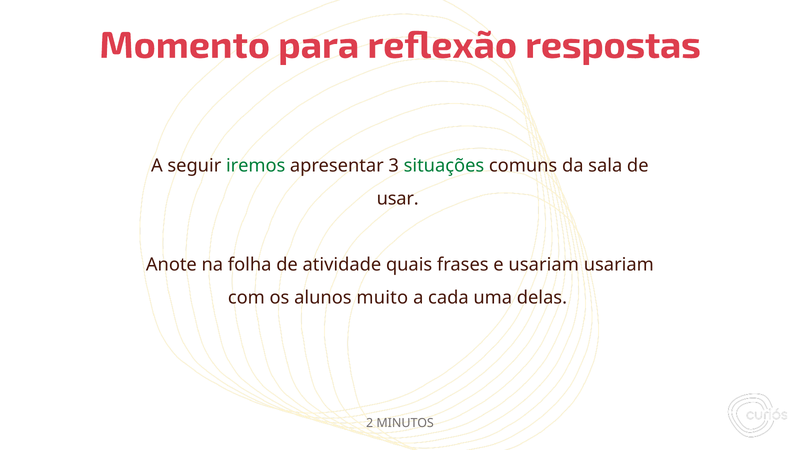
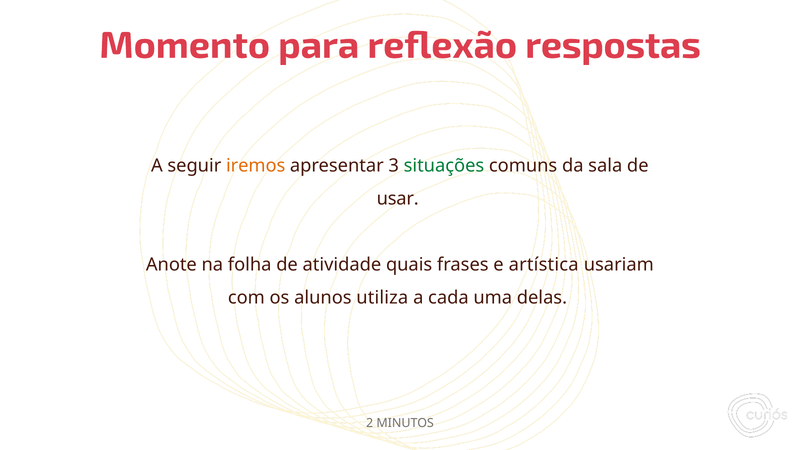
iremos colour: green -> orange
e usariam: usariam -> artística
muito: muito -> utiliza
